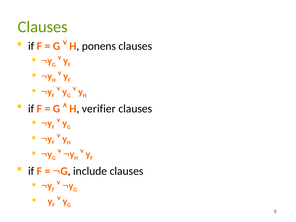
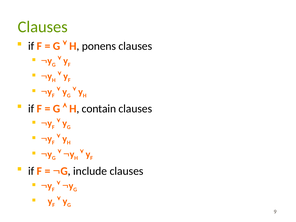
verifier: verifier -> contain
